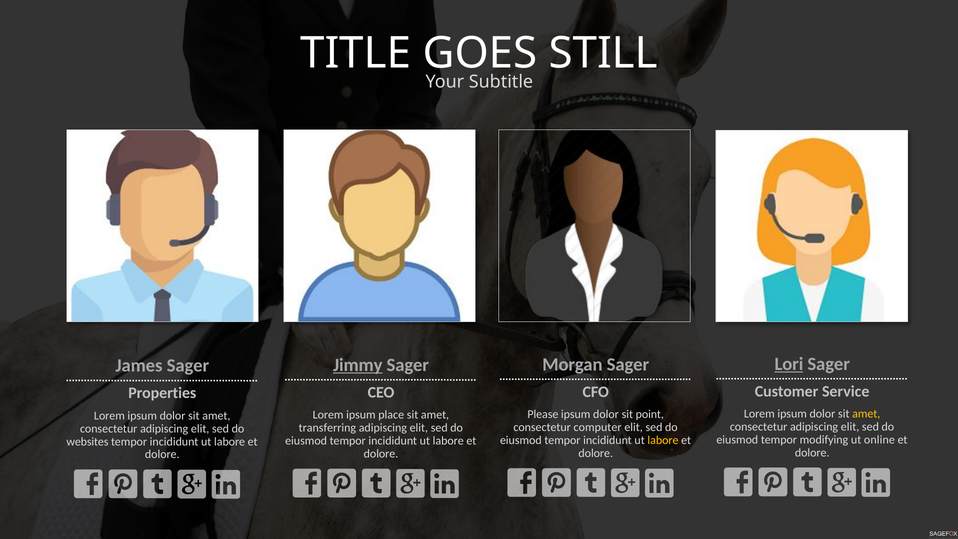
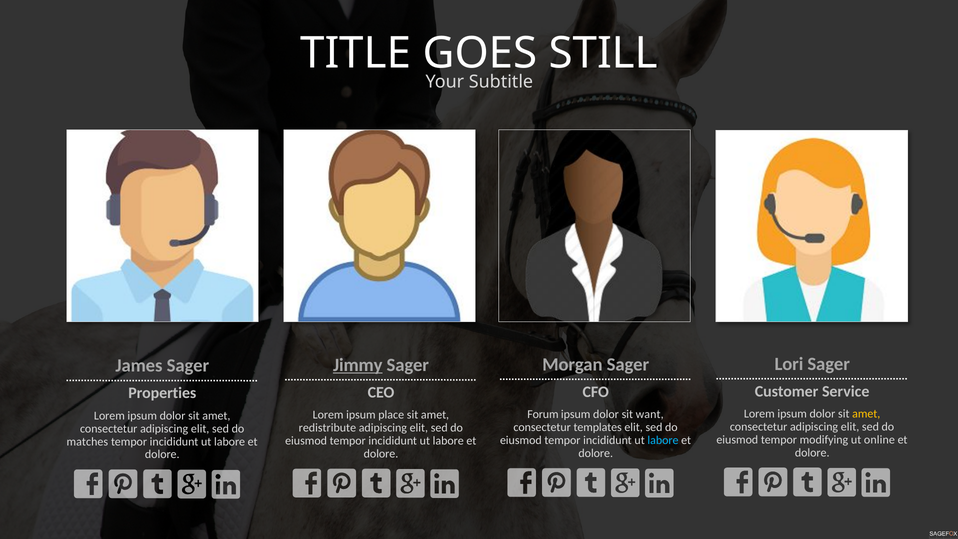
Lori underline: present -> none
Please: Please -> Forum
point: point -> want
computer: computer -> templates
transferring: transferring -> redistribute
labore at (663, 440) colour: yellow -> light blue
websites: websites -> matches
